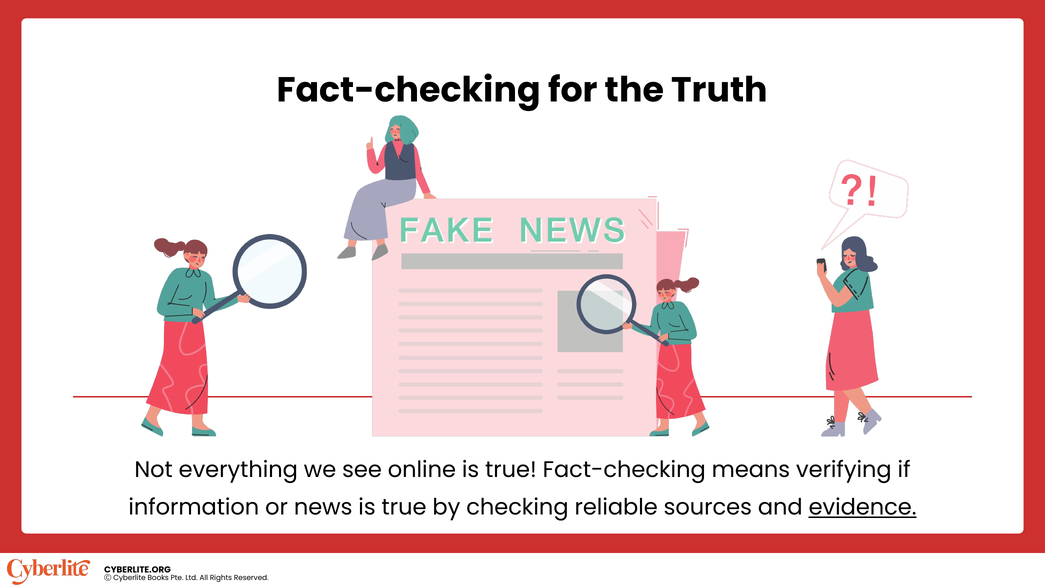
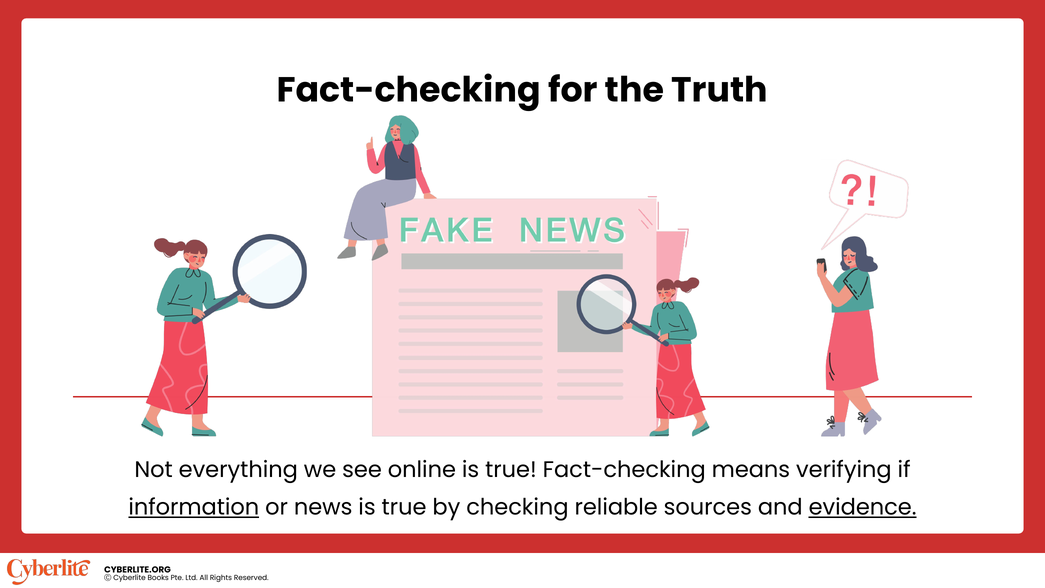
information underline: none -> present
